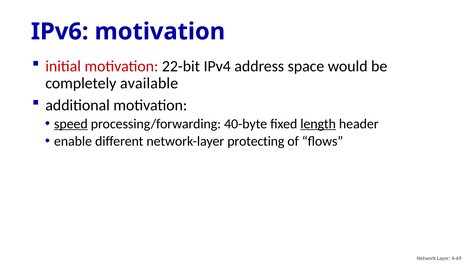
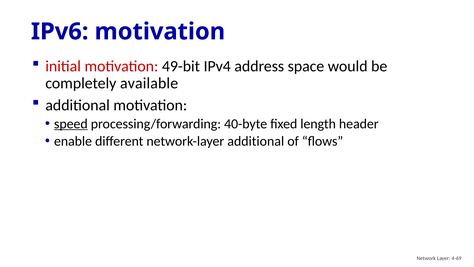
22-bit: 22-bit -> 49-bit
length underline: present -> none
network-layer protecting: protecting -> additional
